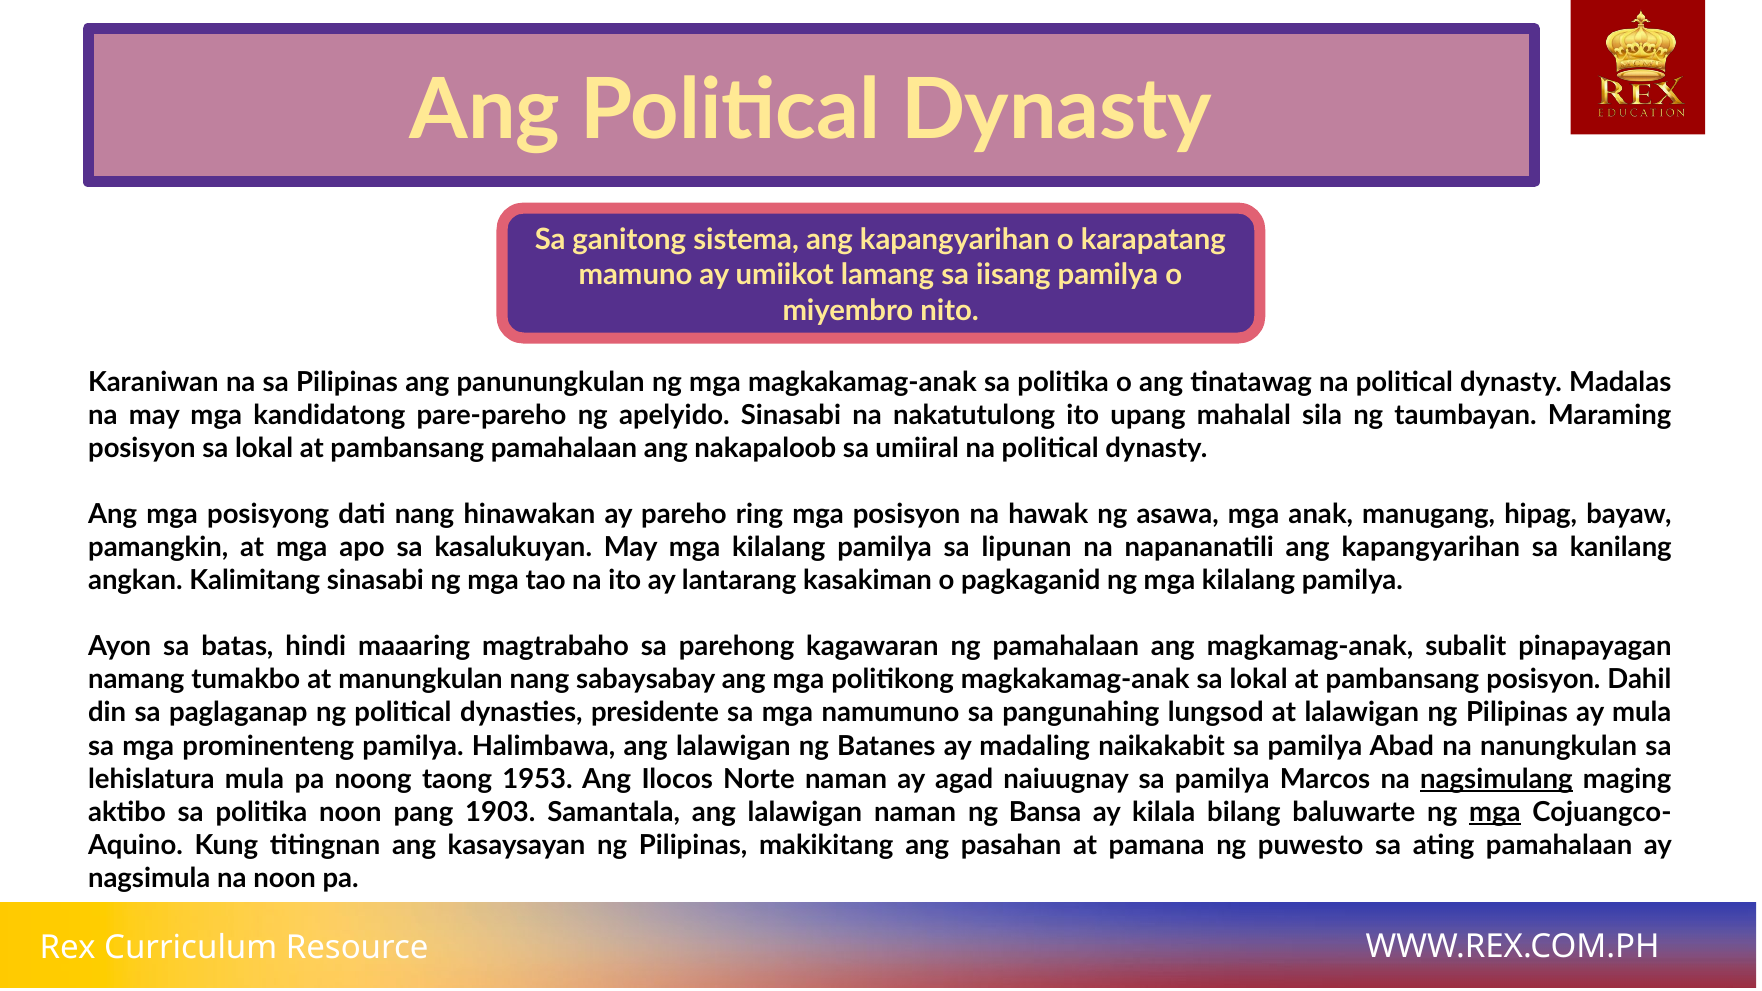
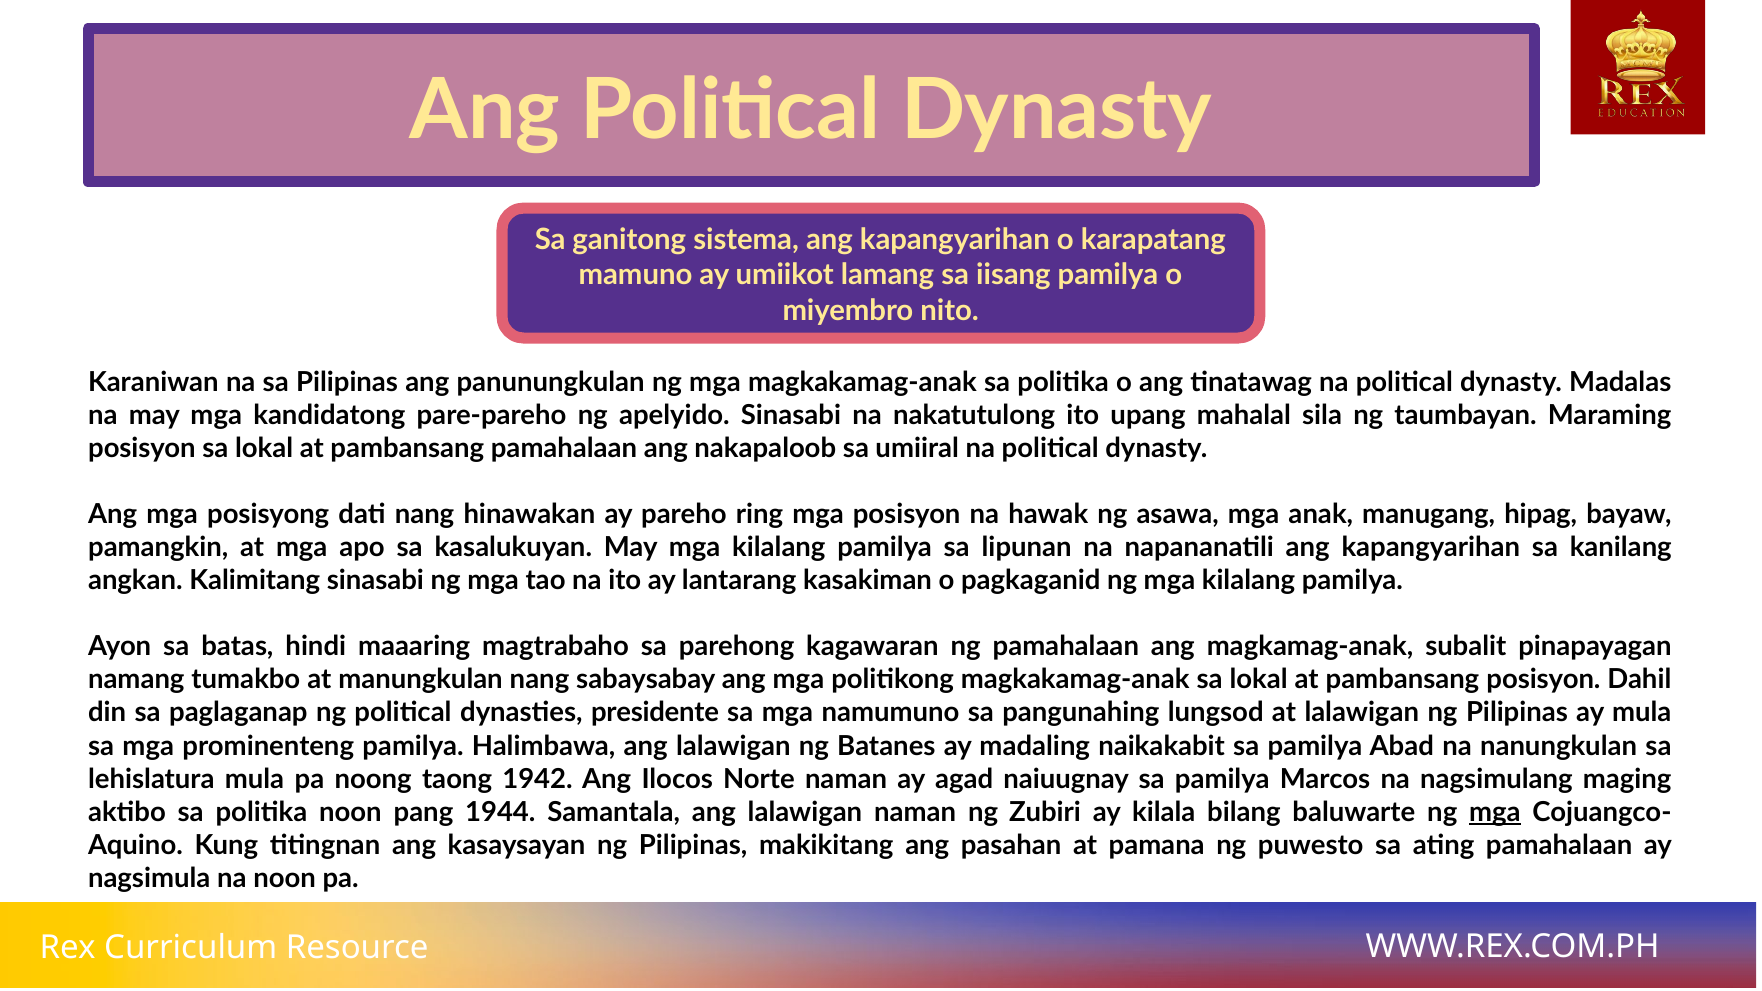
1953: 1953 -> 1942
nagsimulang underline: present -> none
1903: 1903 -> 1944
Bansa: Bansa -> Zubiri
